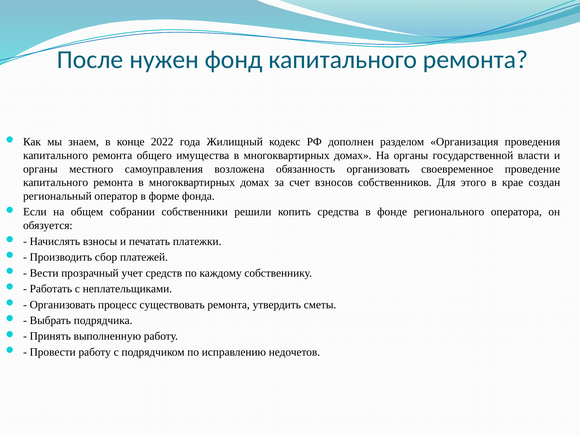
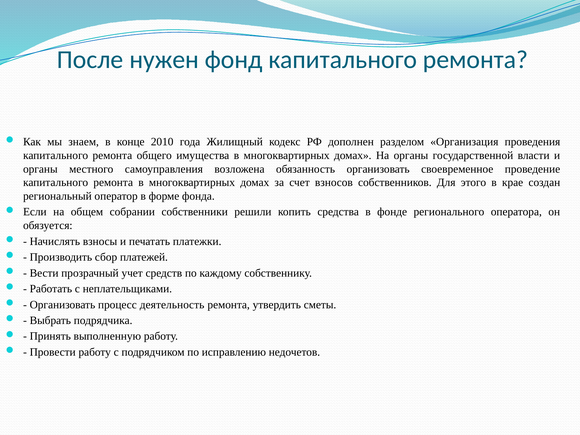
2022: 2022 -> 2010
существовать: существовать -> деятельность
